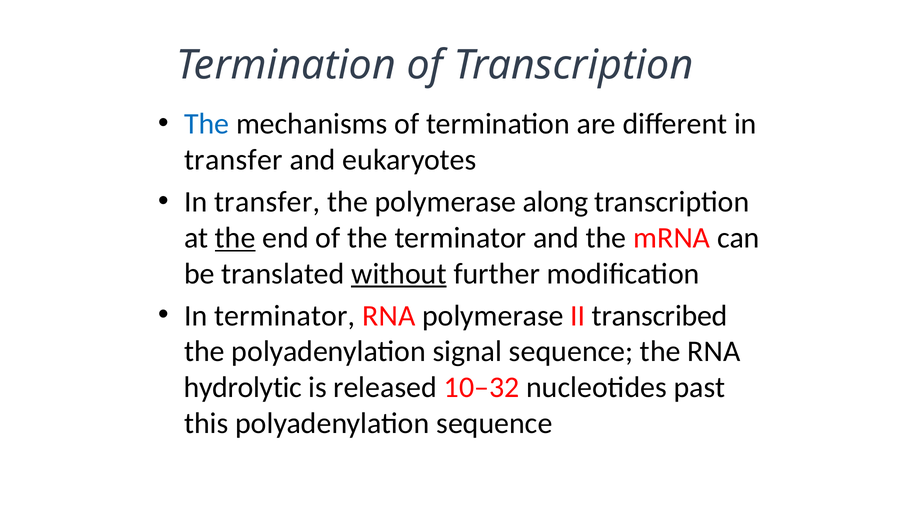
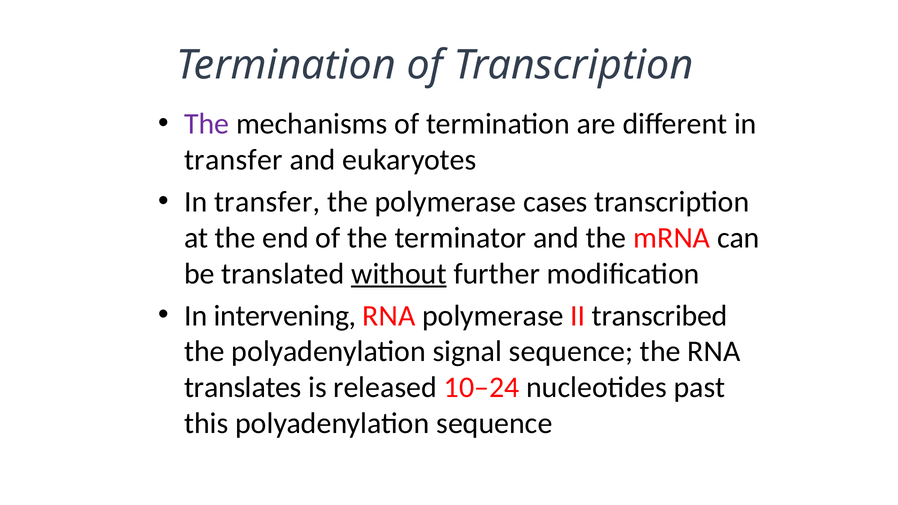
The at (207, 124) colour: blue -> purple
along: along -> cases
the at (235, 238) underline: present -> none
In terminator: terminator -> intervening
hydrolytic: hydrolytic -> translates
10–32: 10–32 -> 10–24
